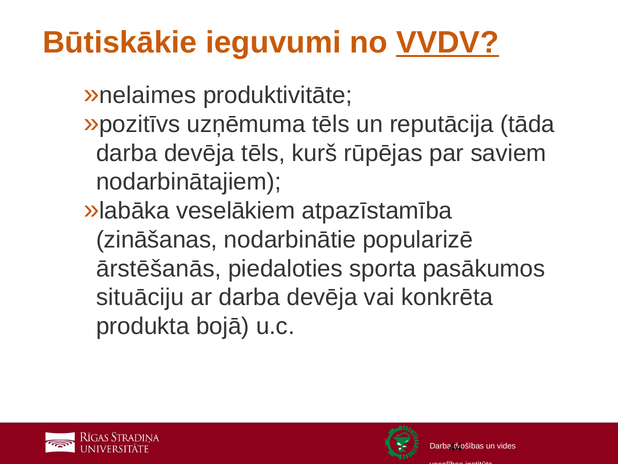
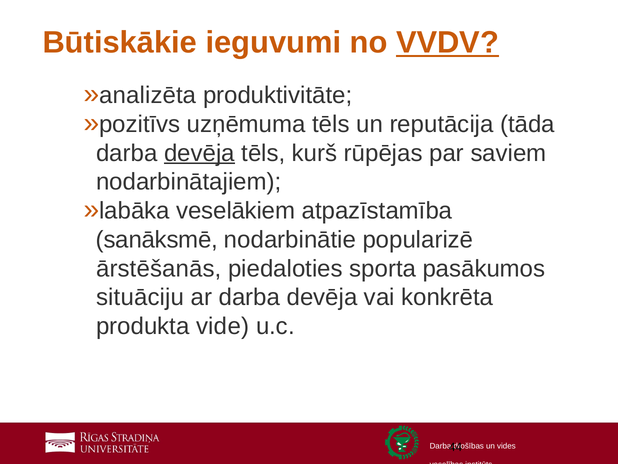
nelaimes: nelaimes -> analizēta
devēja at (199, 153) underline: none -> present
zināšanas: zināšanas -> sanāksmē
bojā: bojā -> vide
